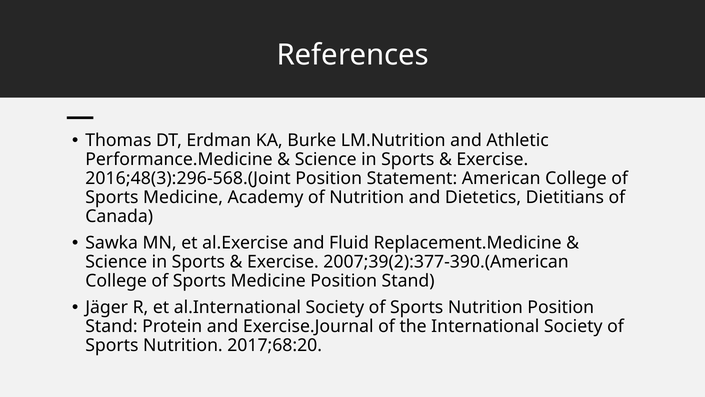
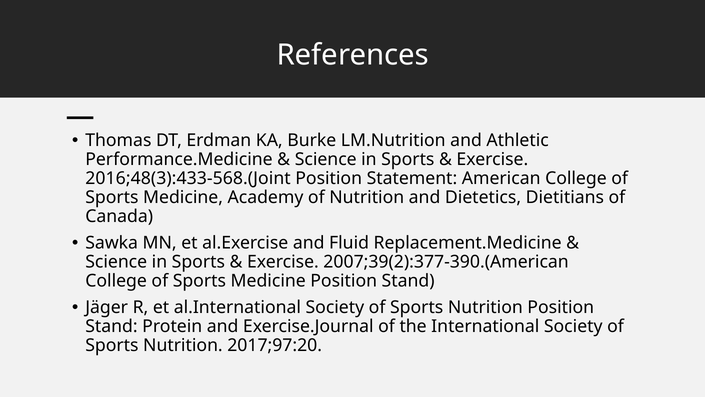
2016;48(3):296-568.(Joint: 2016;48(3):296-568.(Joint -> 2016;48(3):433-568.(Joint
2017;68:20: 2017;68:20 -> 2017;97:20
